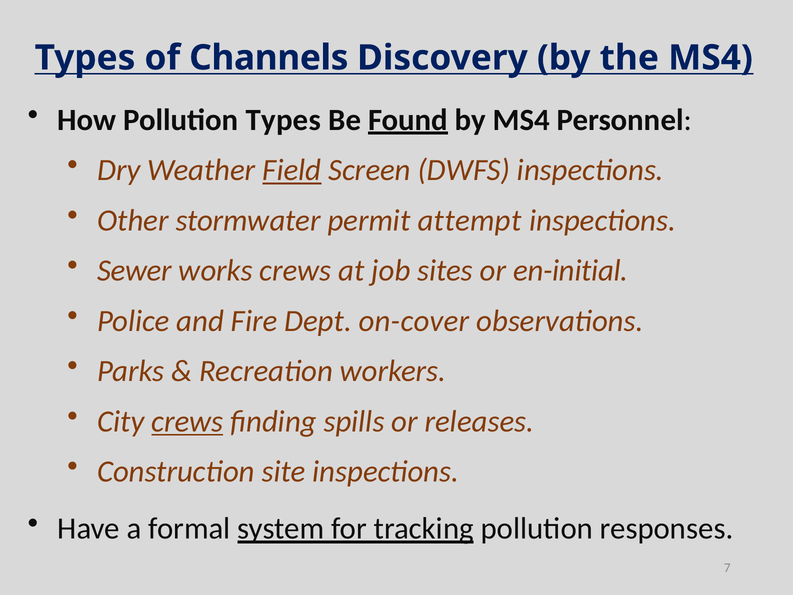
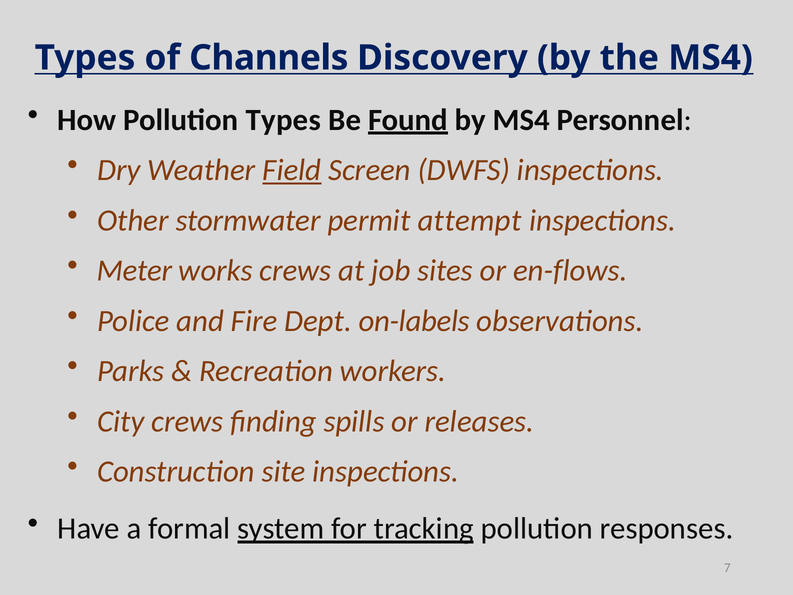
Sewer: Sewer -> Meter
en-initial: en-initial -> en-flows
on-cover: on-cover -> on-labels
crews at (187, 421) underline: present -> none
